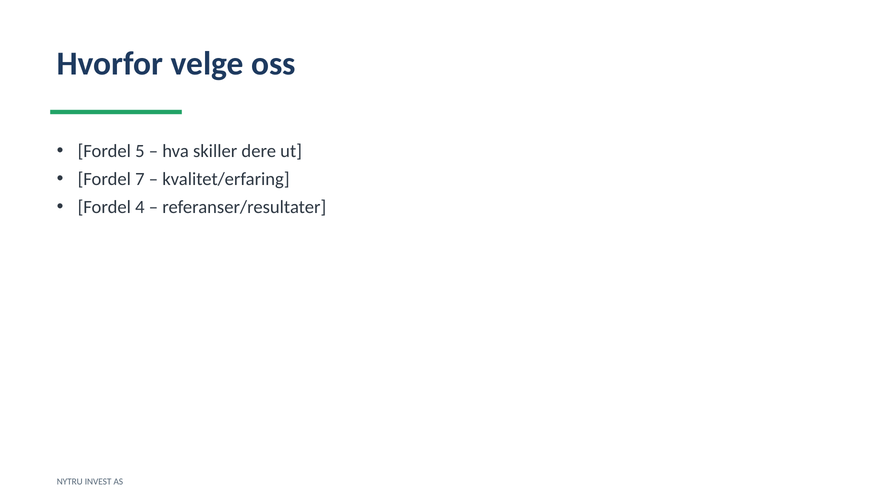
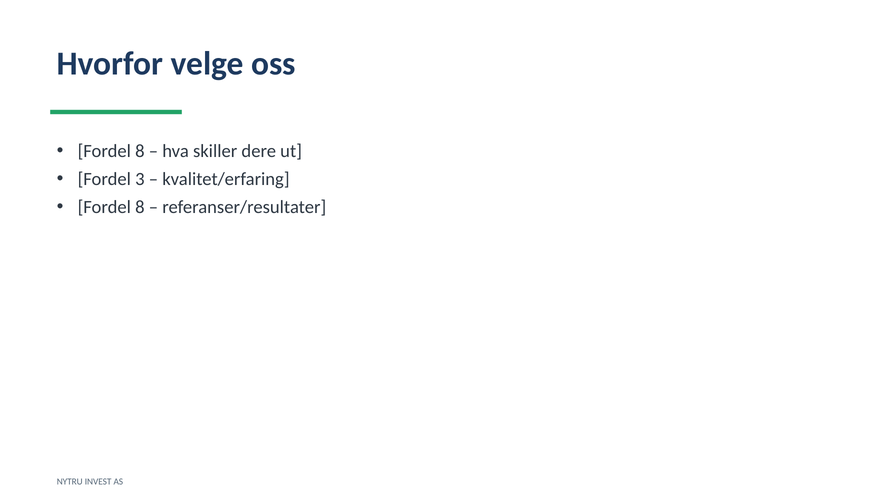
5 at (140, 151): 5 -> 8
7: 7 -> 3
4 at (140, 207): 4 -> 8
